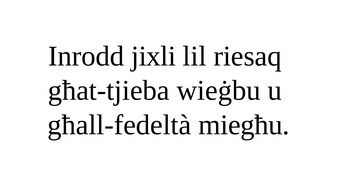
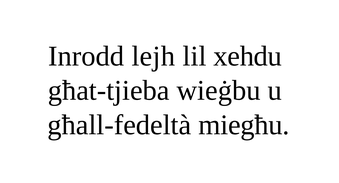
jixli: jixli -> lejh
riesaq: riesaq -> xehdu
